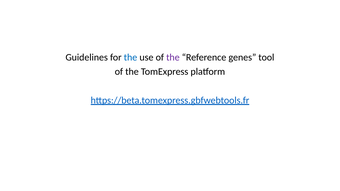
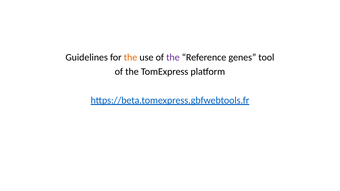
the at (131, 57) colour: blue -> orange
